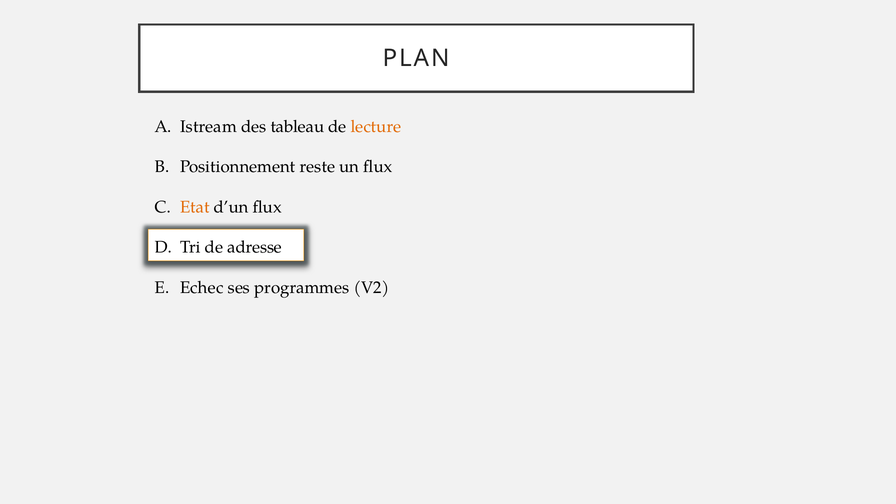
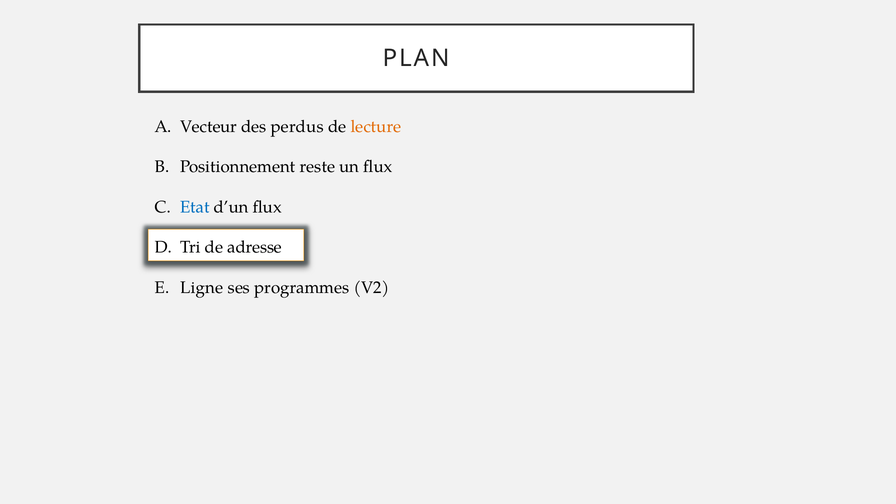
Istream: Istream -> Vecteur
tableau: tableau -> perdus
Etat colour: orange -> blue
Echec: Echec -> Ligne
